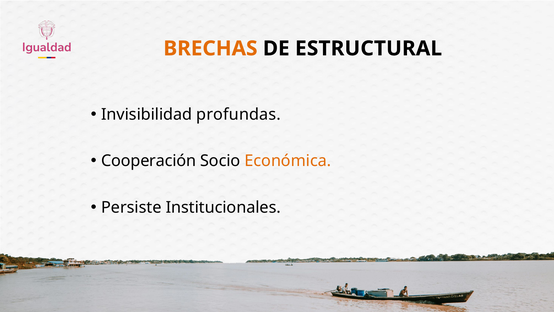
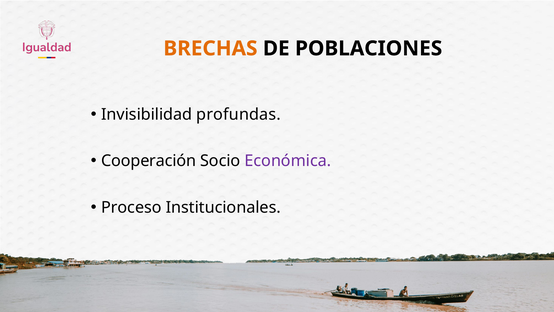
ESTRUCTURAL: ESTRUCTURAL -> POBLACIONES
Económica colour: orange -> purple
Persiste: Persiste -> Proceso
